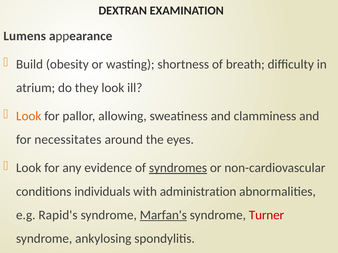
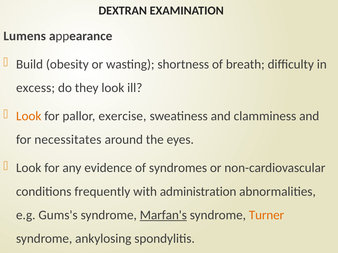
atrium: atrium -> excess
allowing: allowing -> exercise
syndromes underline: present -> none
individuals: individuals -> frequently
Rapid's: Rapid's -> Gums's
Turner colour: red -> orange
